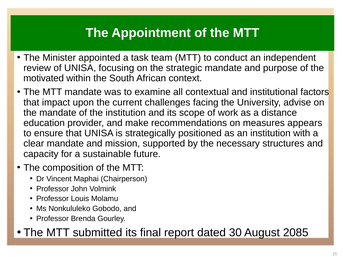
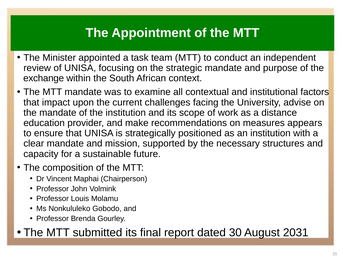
motivated: motivated -> exchange
2085: 2085 -> 2031
